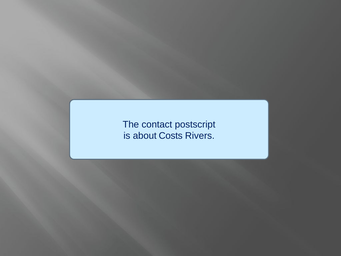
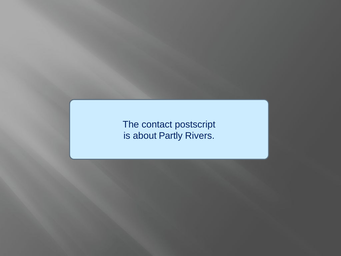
Costs: Costs -> Partly
